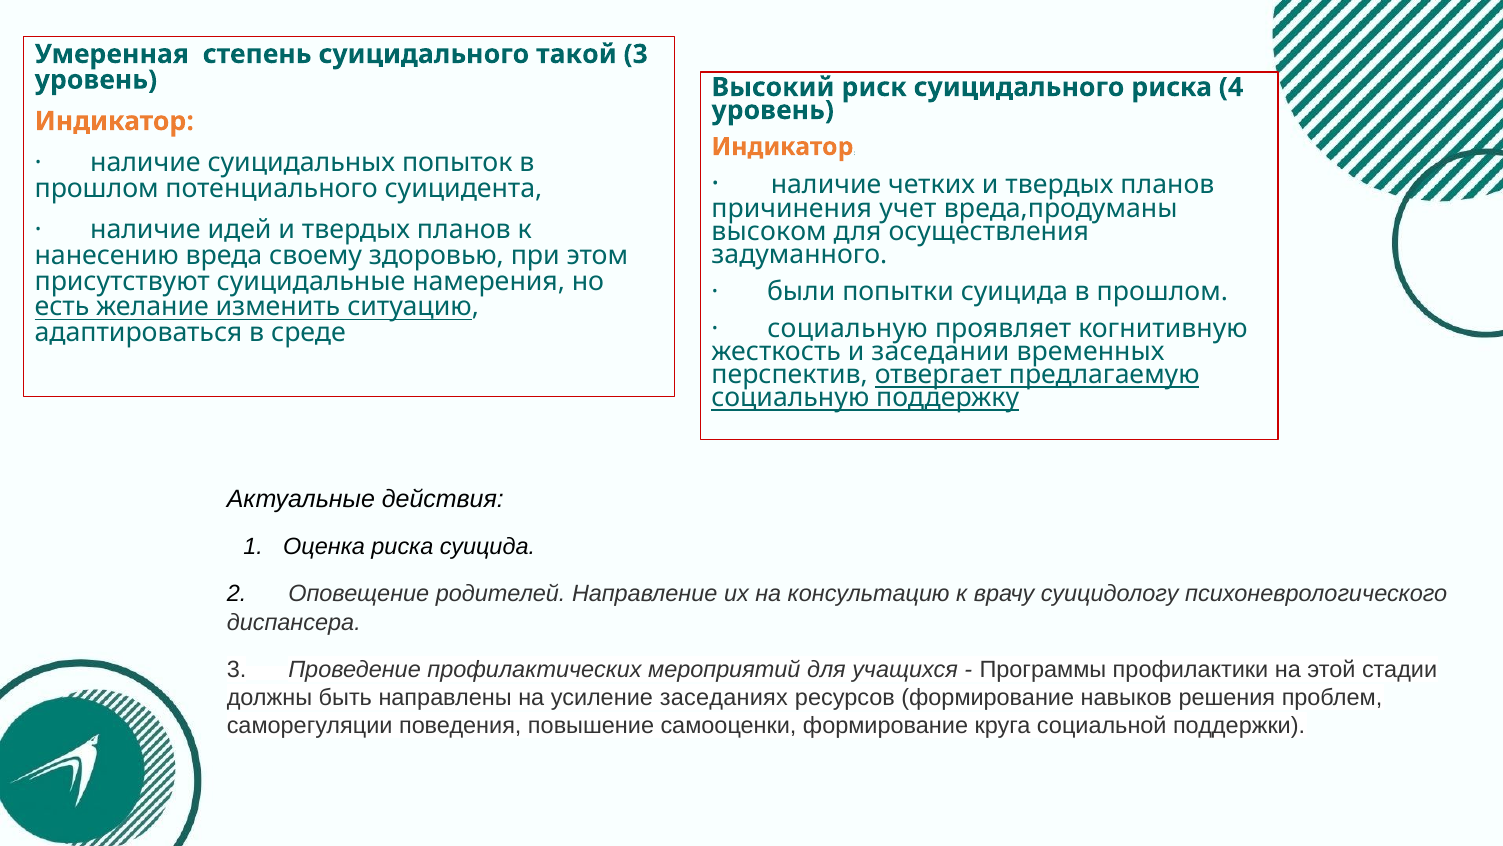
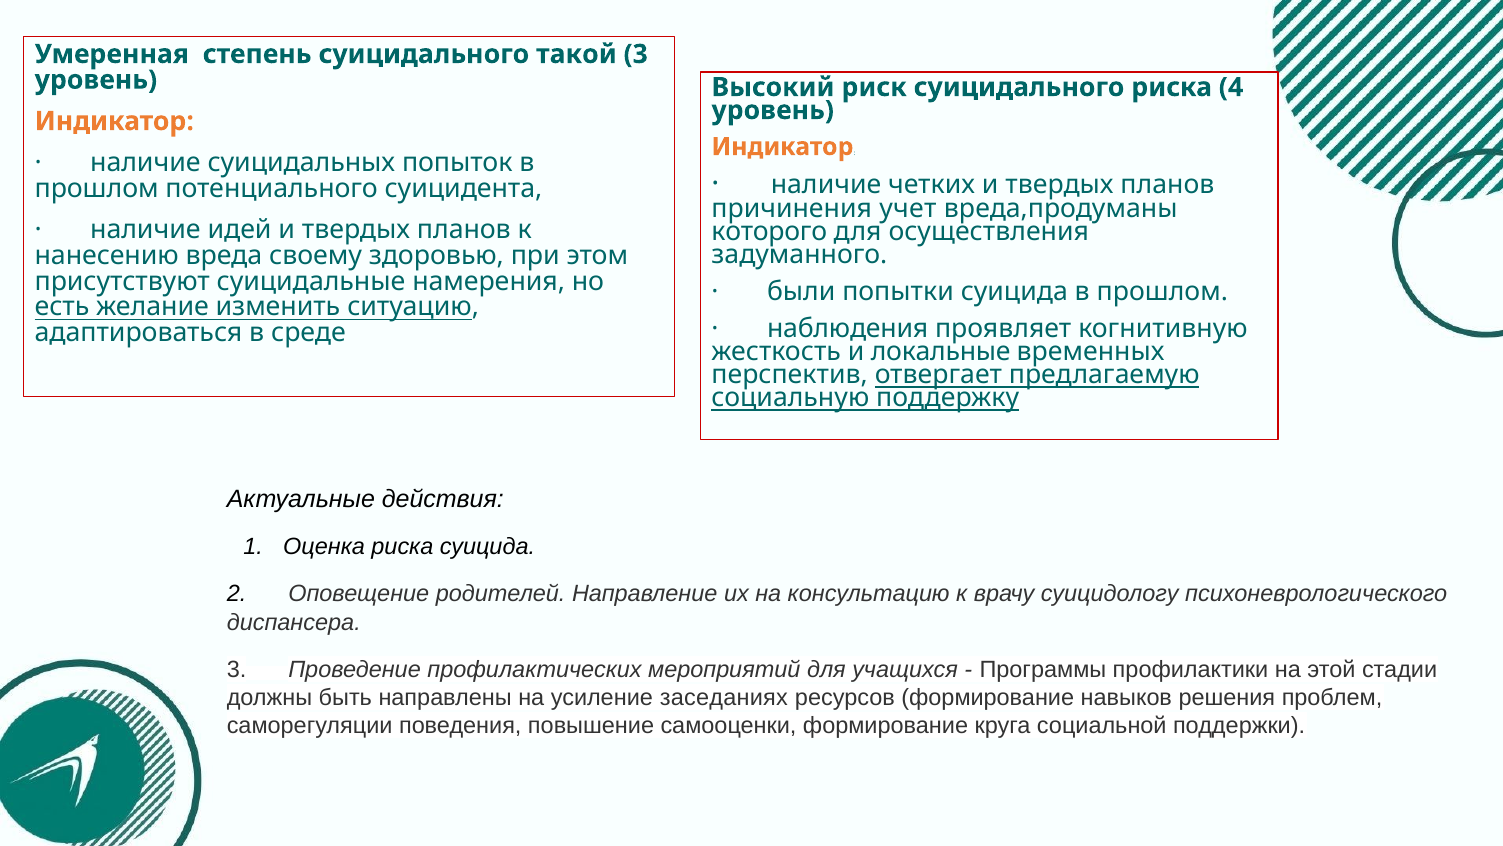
высоком: высоком -> которого
социальную at (847, 329): социальную -> наблюдения
заседании: заседании -> локальные
